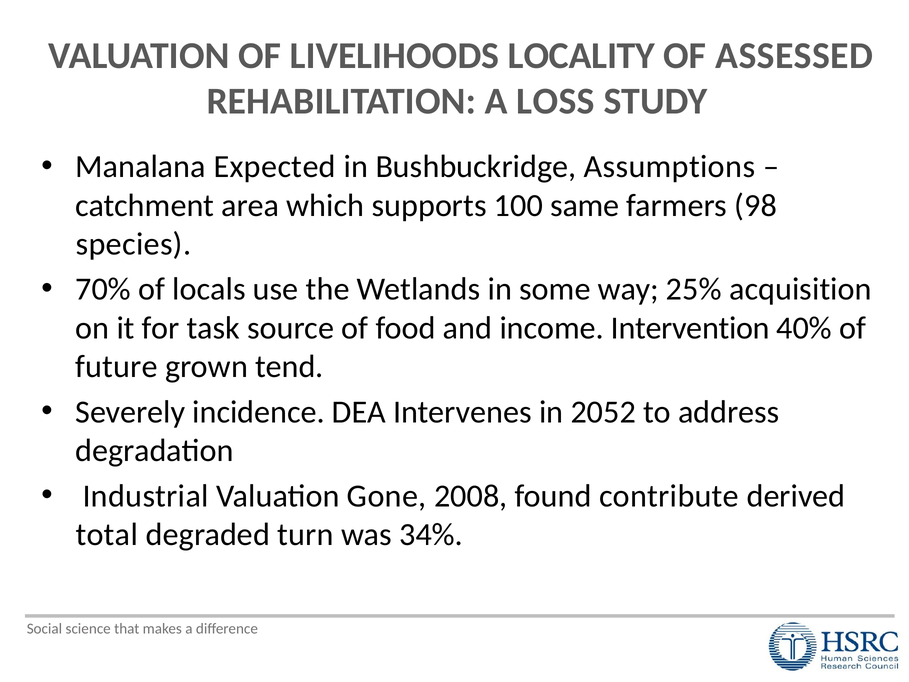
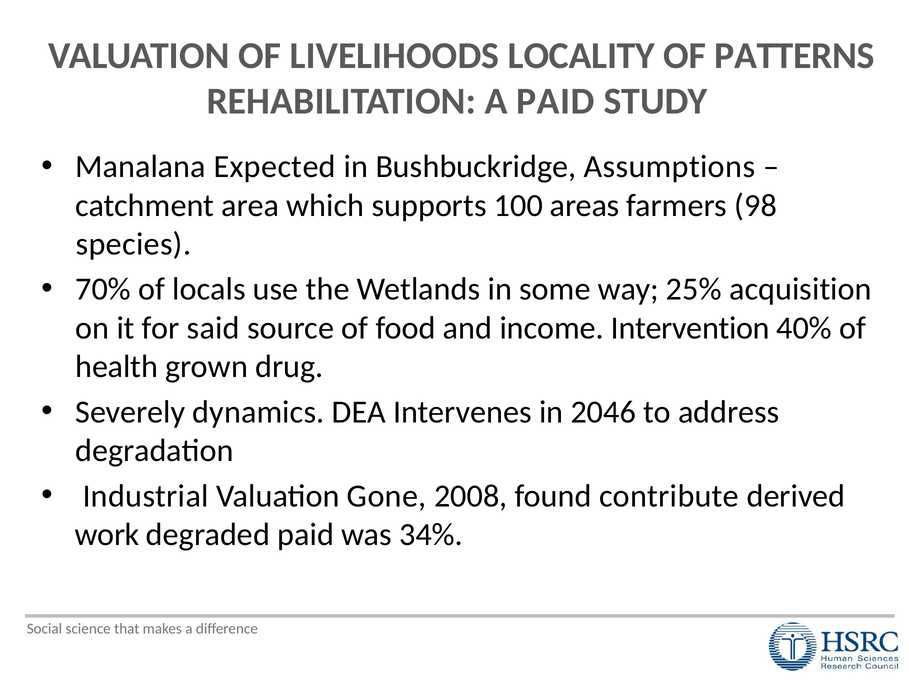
ASSESSED: ASSESSED -> PATTERNS
A LOSS: LOSS -> PAID
same: same -> areas
task: task -> said
future: future -> health
tend: tend -> drug
incidence: incidence -> dynamics
2052: 2052 -> 2046
total: total -> work
degraded turn: turn -> paid
